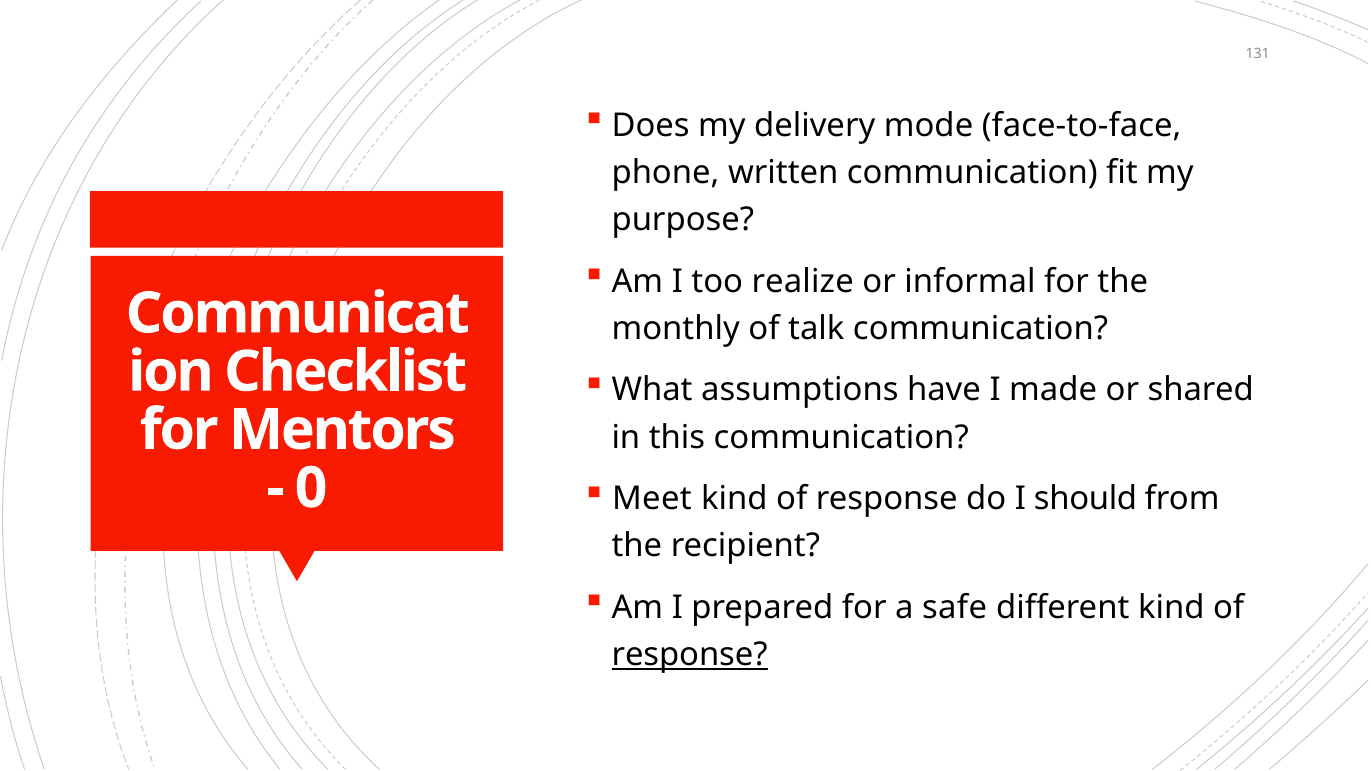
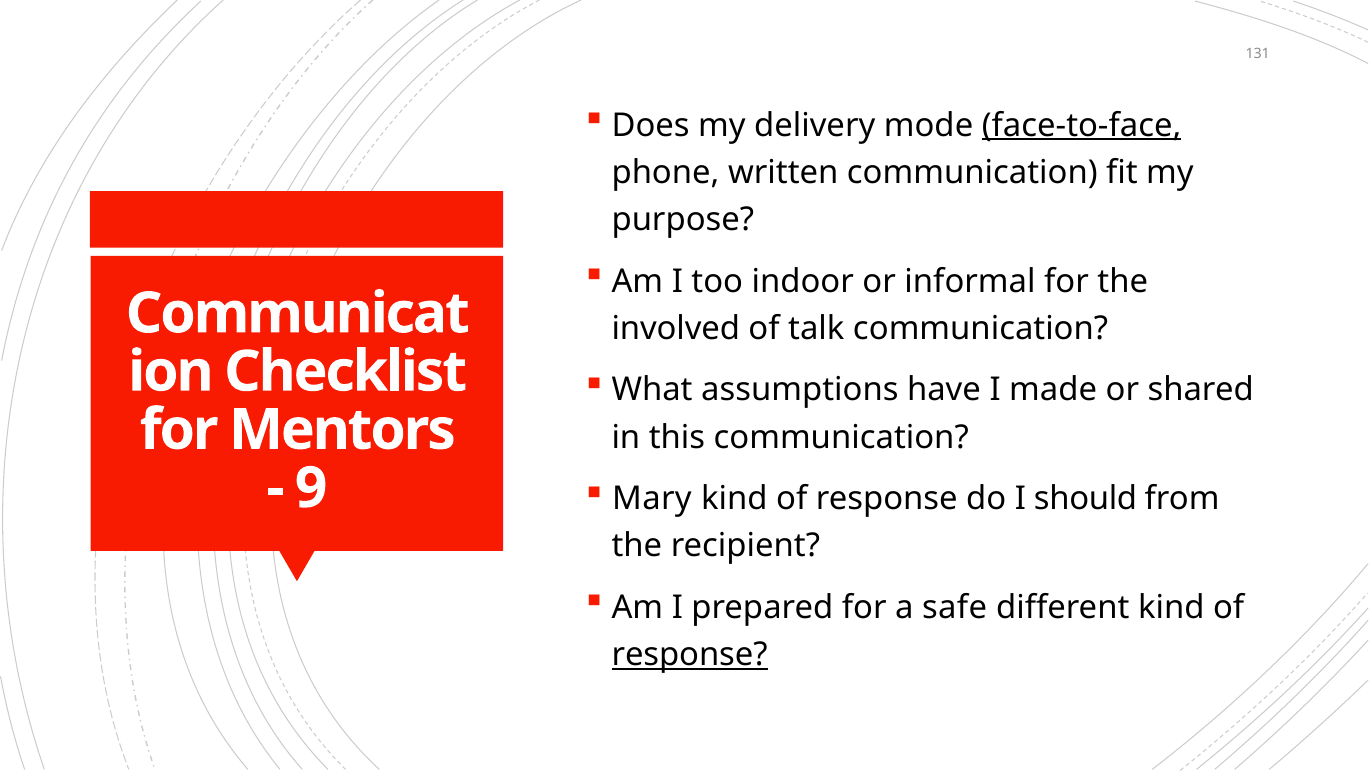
face-to-face underline: none -> present
realize: realize -> indoor
monthly: monthly -> involved
0: 0 -> 9
Meet: Meet -> Mary
